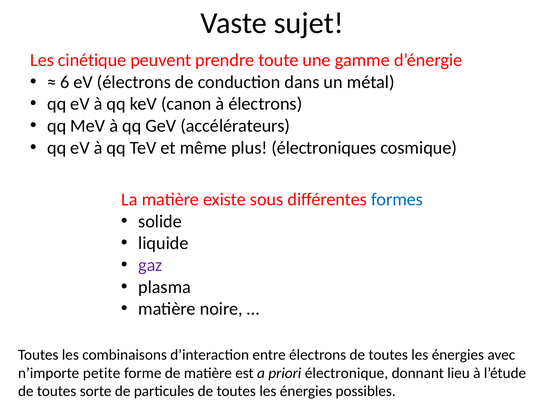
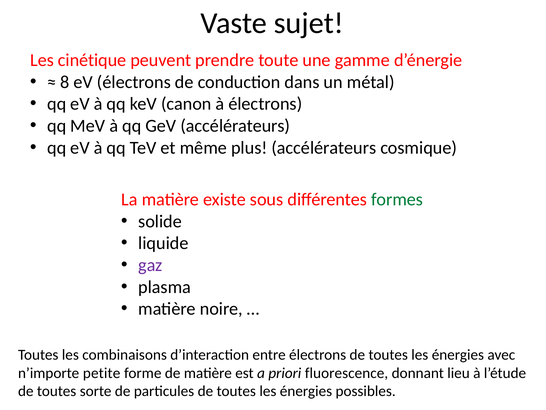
6: 6 -> 8
plus électroniques: électroniques -> accélérateurs
formes colour: blue -> green
électronique: électronique -> fluorescence
